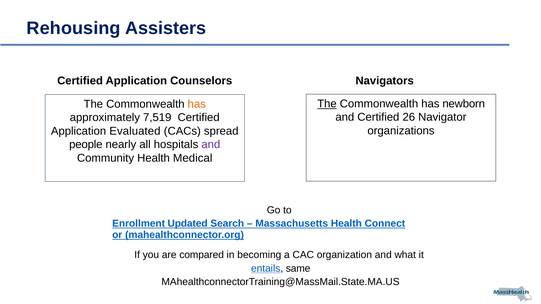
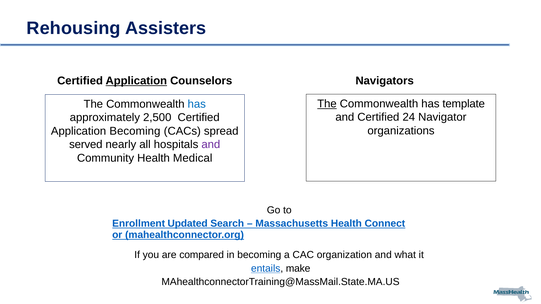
Application at (136, 81) underline: none -> present
newborn: newborn -> template
has at (197, 104) colour: orange -> blue
26: 26 -> 24
7,519: 7,519 -> 2,500
Application Evaluated: Evaluated -> Becoming
people: people -> served
same: same -> make
